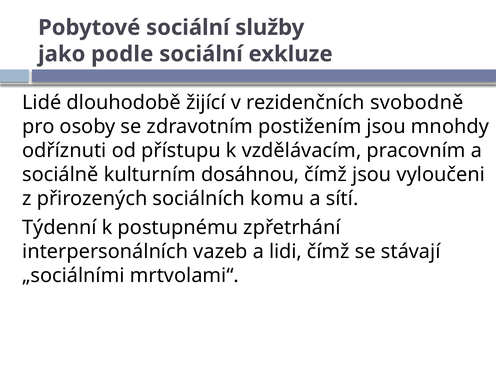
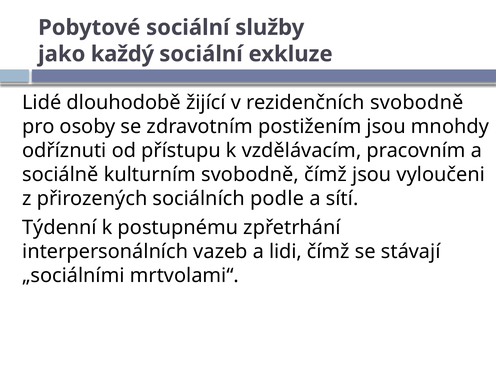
podle: podle -> každý
kulturním dosáhnou: dosáhnou -> svobodně
komu: komu -> podle
